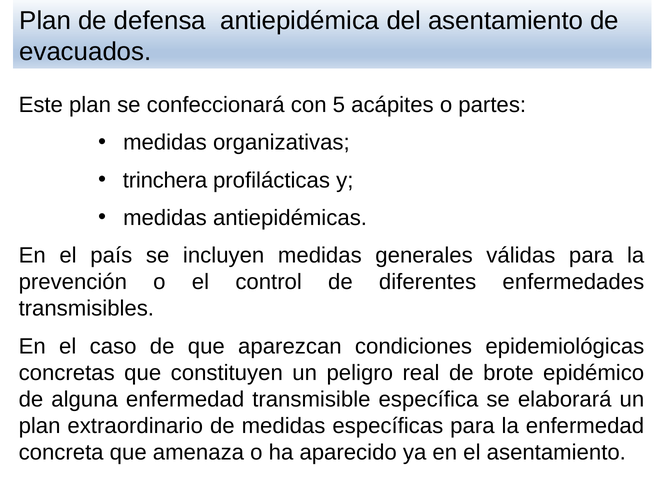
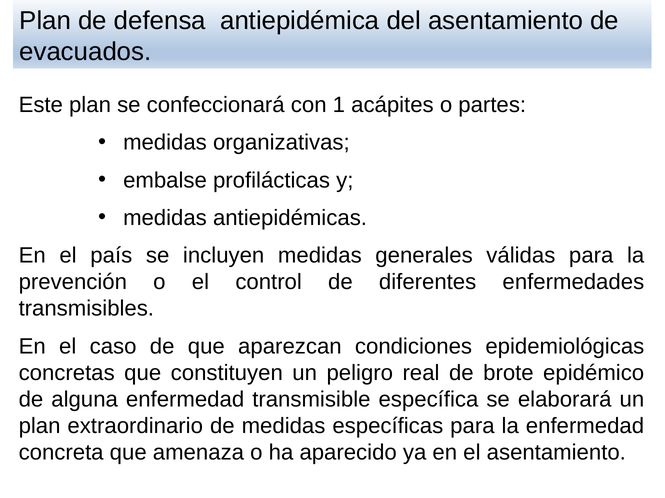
5: 5 -> 1
trinchera: trinchera -> embalse
